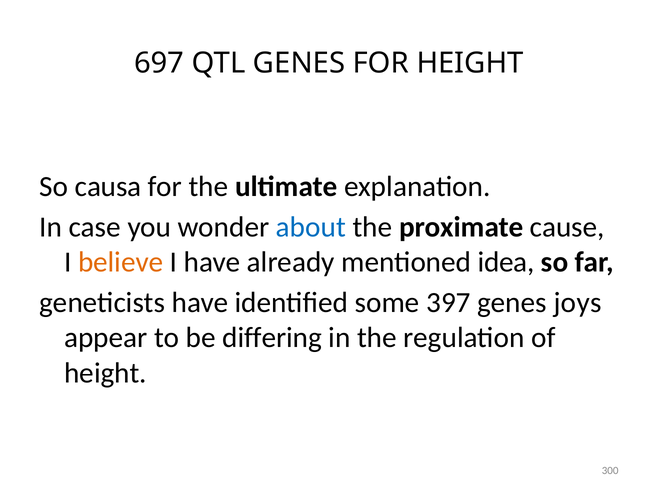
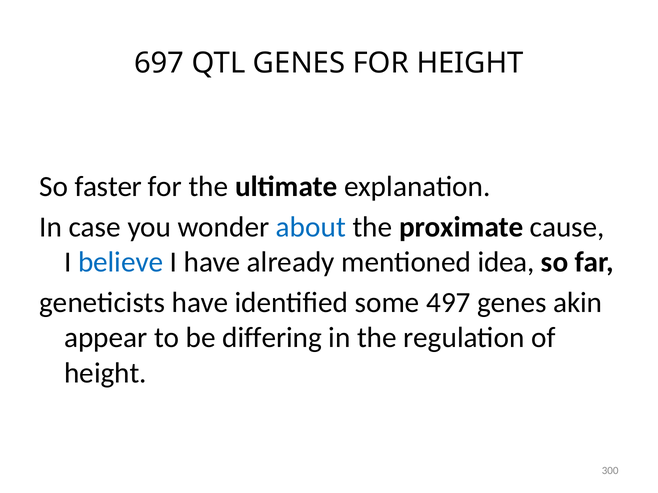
causa: causa -> faster
believe colour: orange -> blue
397: 397 -> 497
joys: joys -> akin
